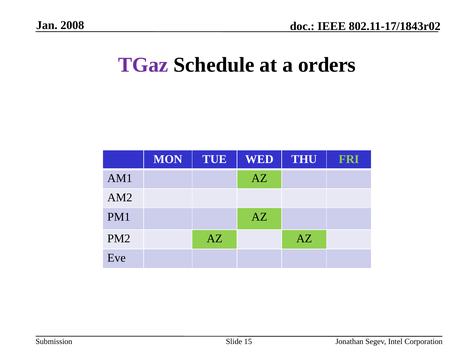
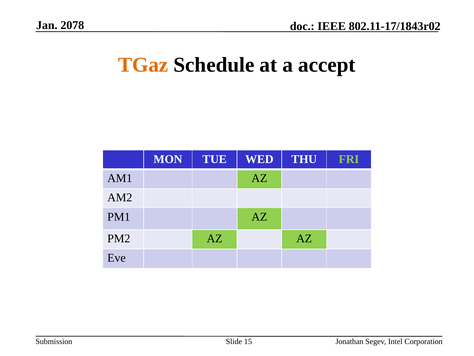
2008: 2008 -> 2078
TGaz colour: purple -> orange
orders: orders -> accept
